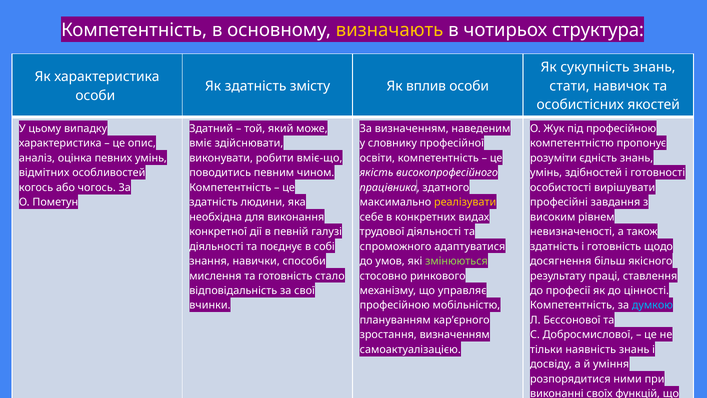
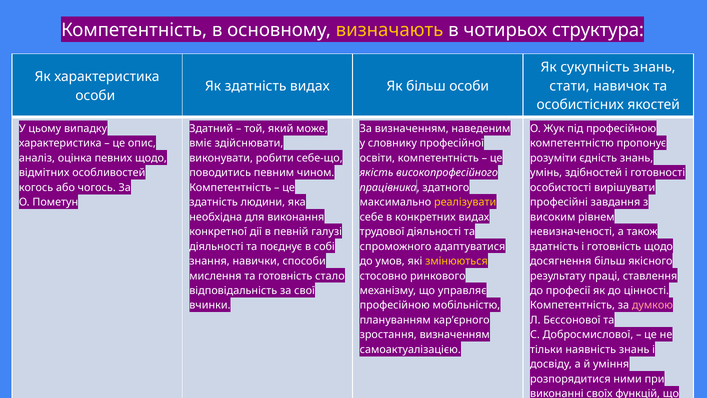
здатність змісту: змісту -> видах
Як вплив: вплив -> більш
умінь at (151, 158): умінь -> щодо
вміє-що: вміє-що -> себе-що
змінюються colour: light green -> yellow
думкою colour: light blue -> pink
